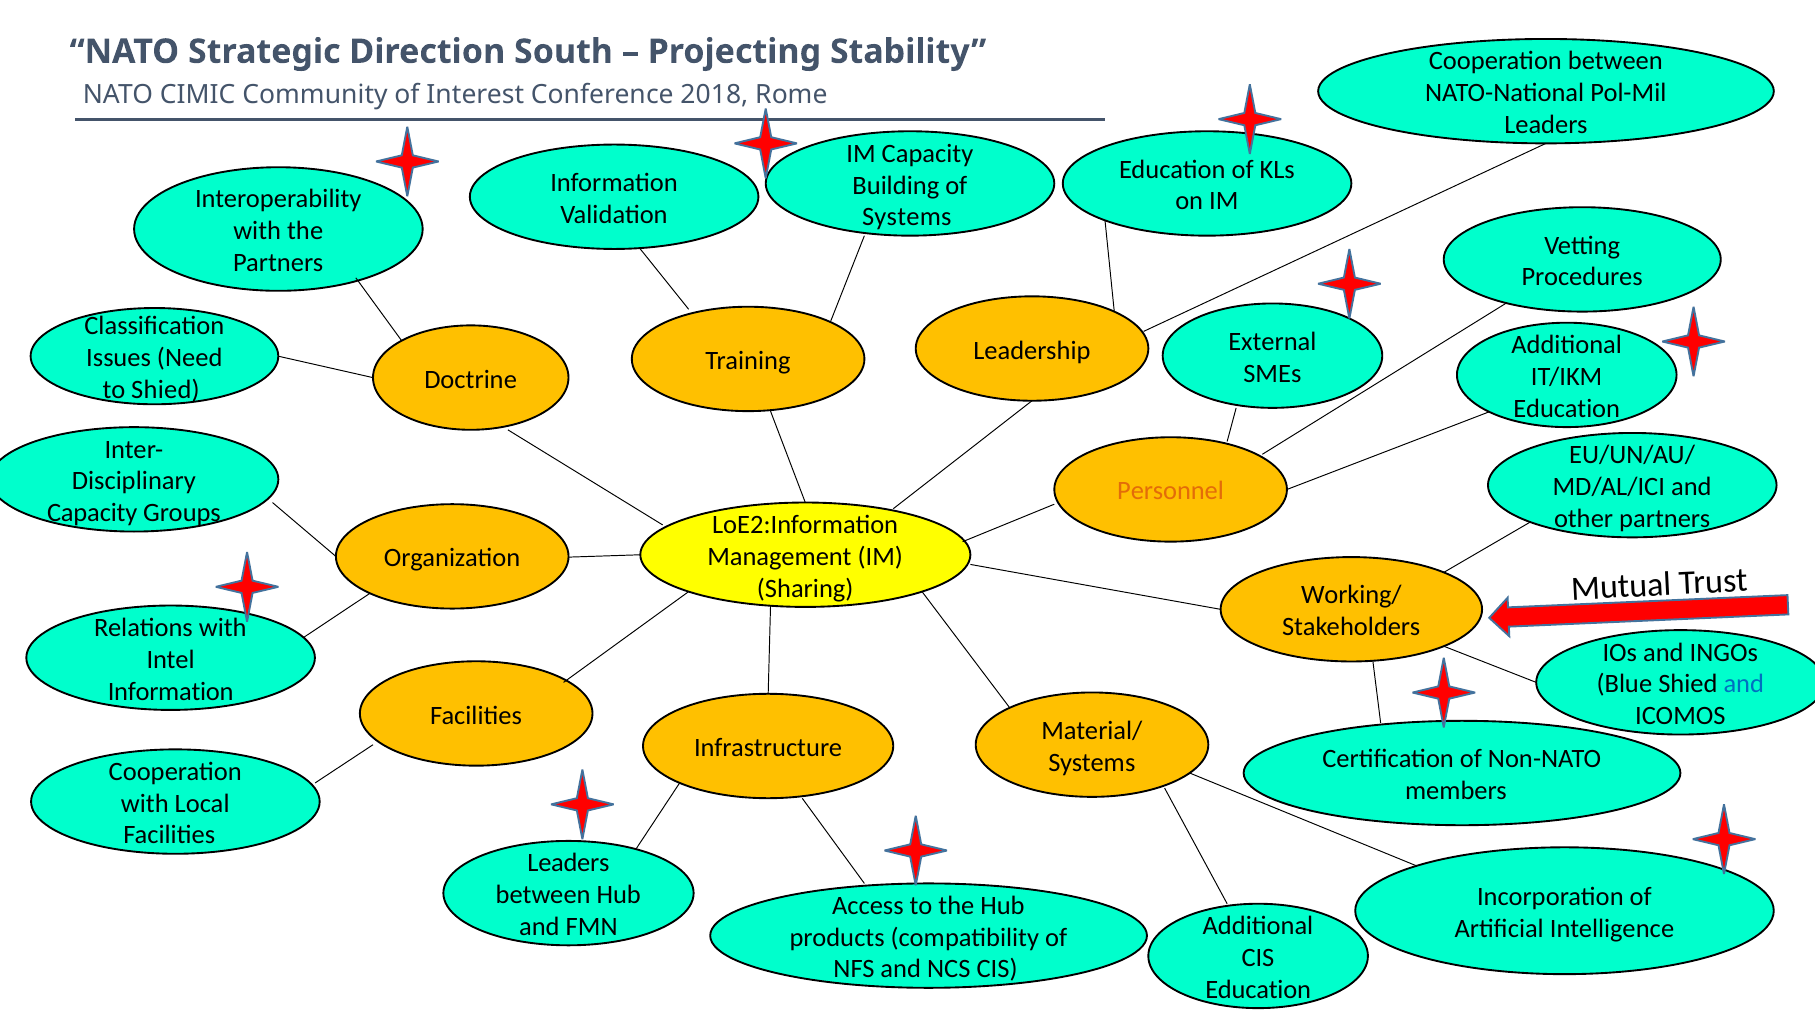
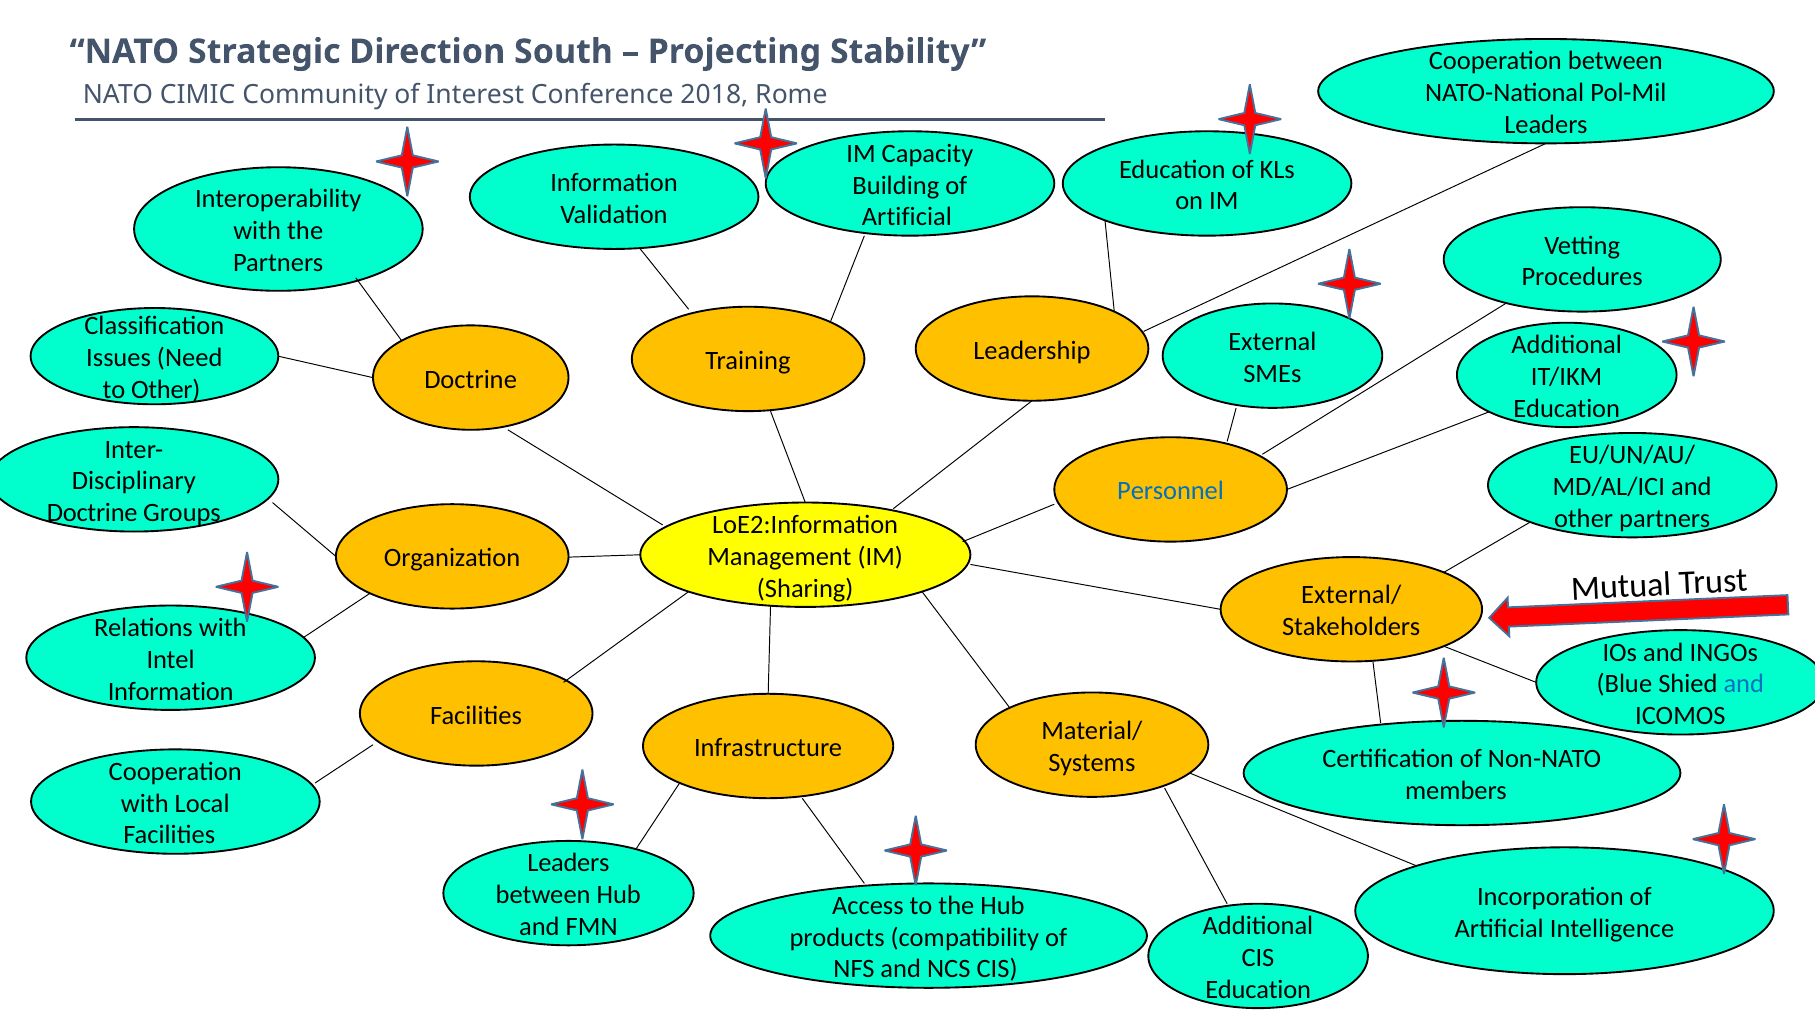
Systems at (907, 217): Systems -> Artificial
to Shied: Shied -> Other
Personnel colour: orange -> blue
Capacity at (92, 513): Capacity -> Doctrine
Working/: Working/ -> External/
